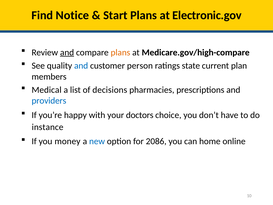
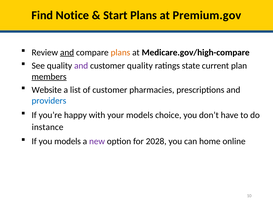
Electronic.gov: Electronic.gov -> Premium.gov
and at (81, 66) colour: blue -> purple
customer person: person -> quality
members underline: none -> present
Medical: Medical -> Website
of decisions: decisions -> customer
your doctors: doctors -> models
you money: money -> models
new colour: blue -> purple
2086: 2086 -> 2028
